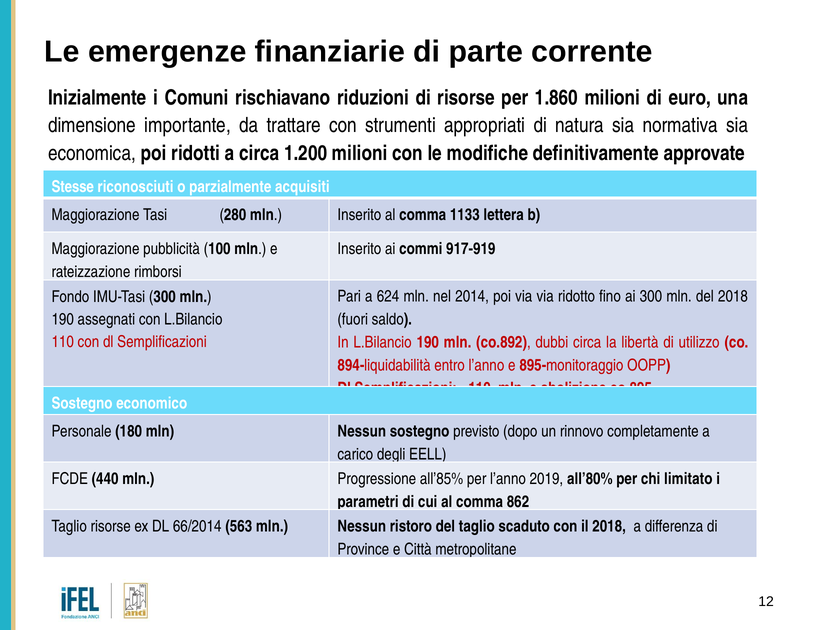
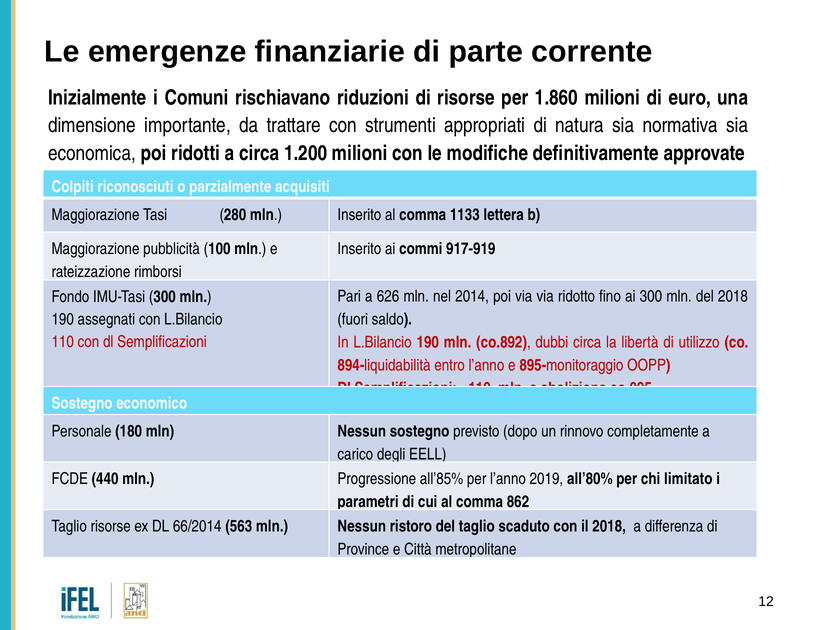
Stesse: Stesse -> Colpiti
624: 624 -> 626
